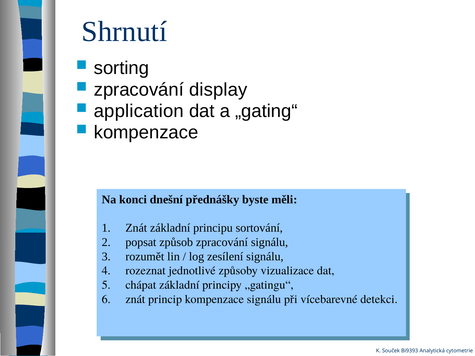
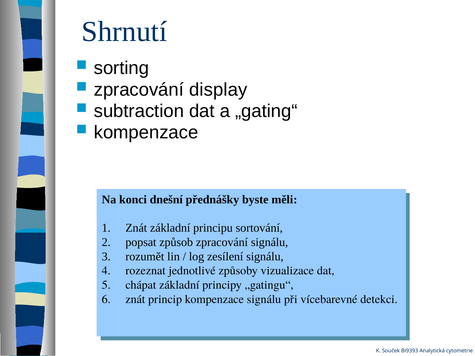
application: application -> subtraction
